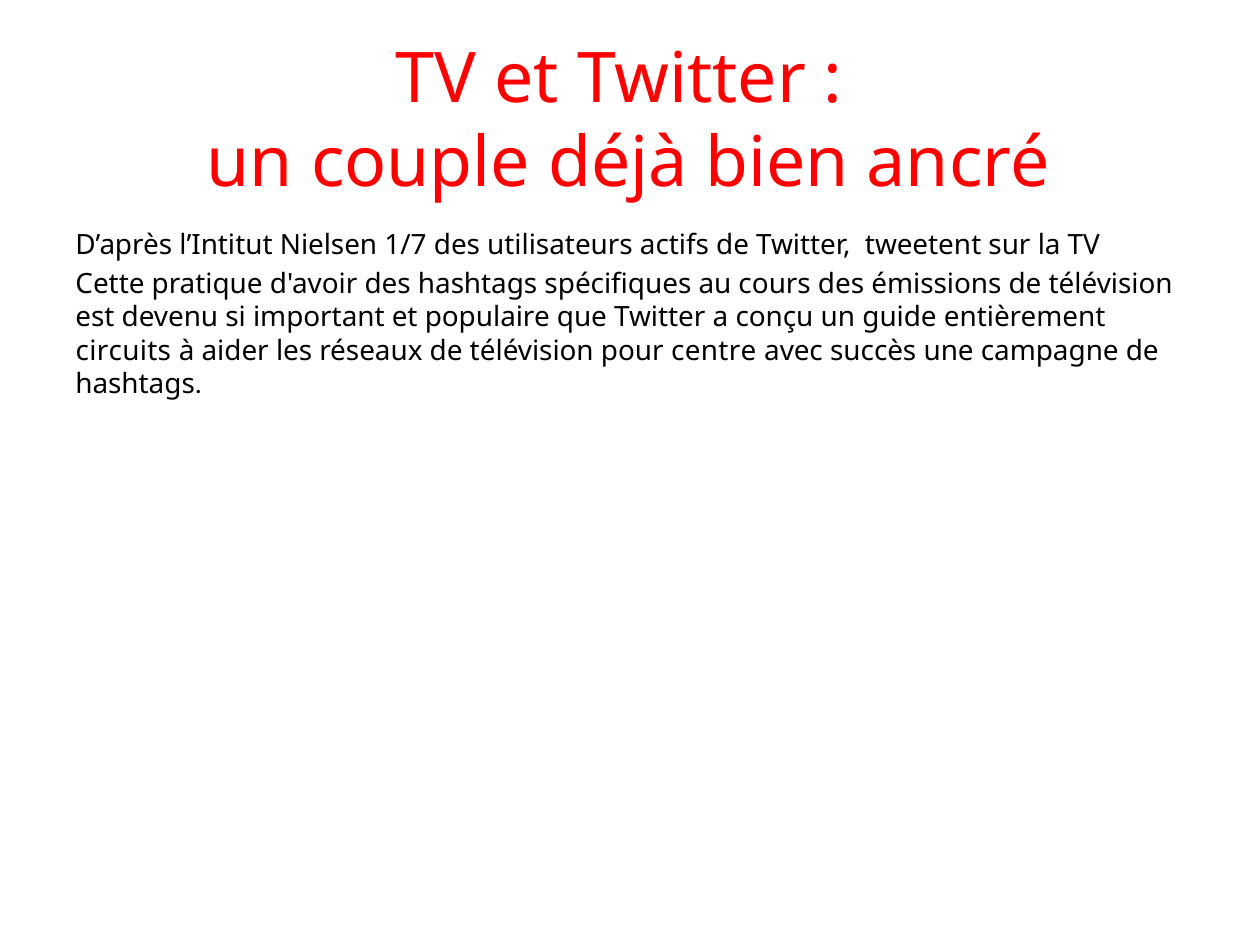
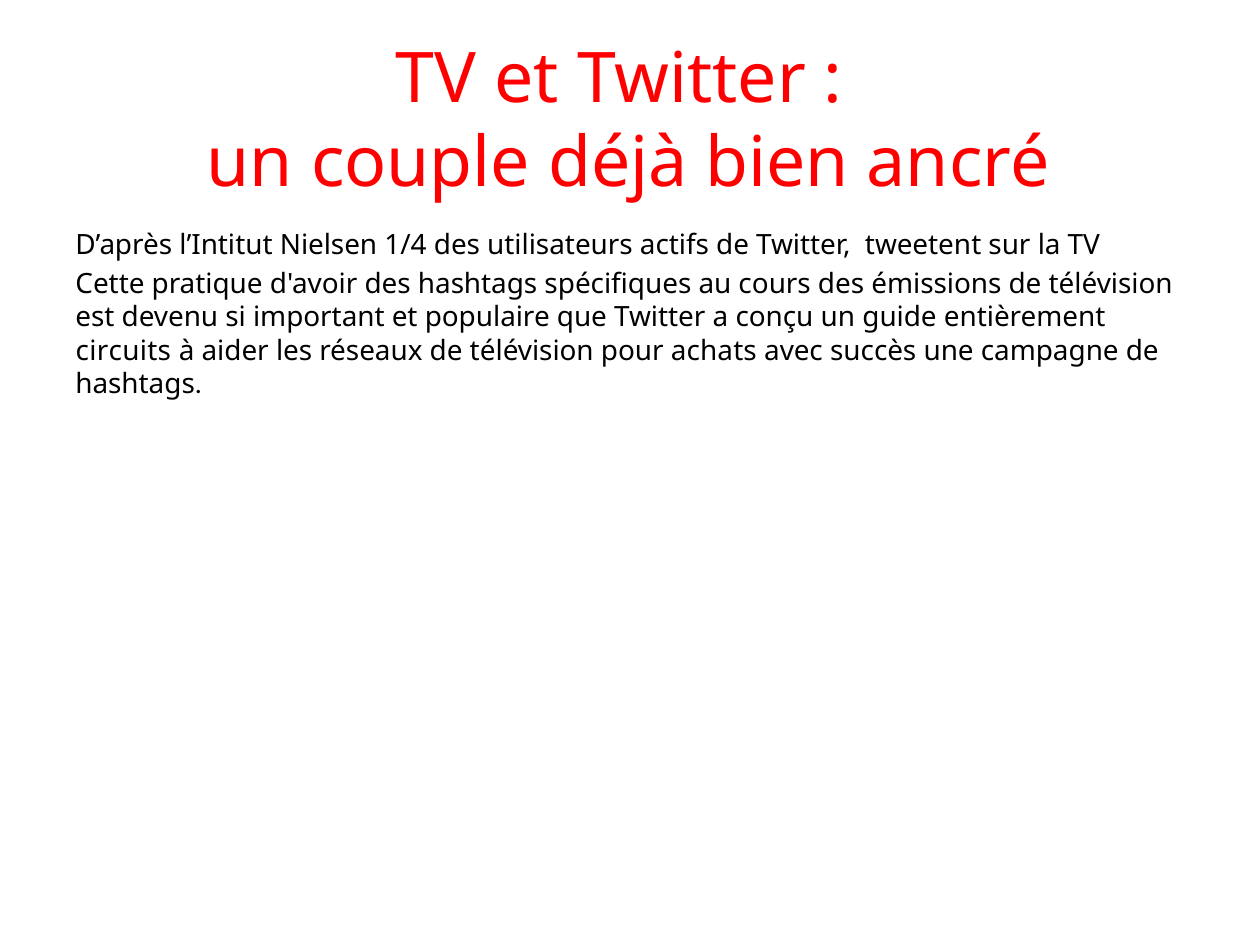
1/7: 1/7 -> 1/4
centre: centre -> achats
